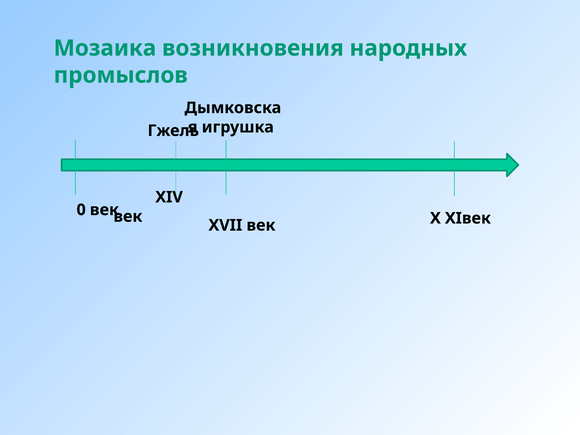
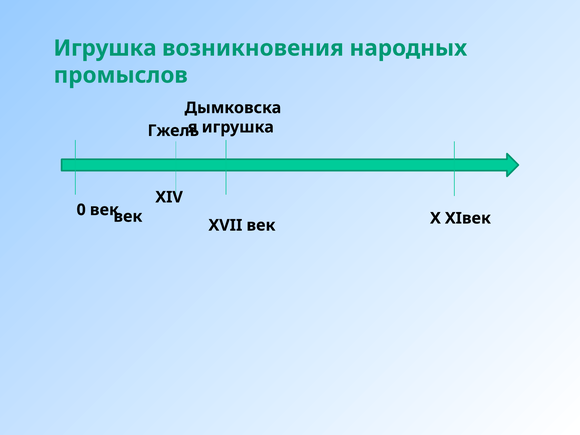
Мозаика at (105, 48): Мозаика -> Игрушка
